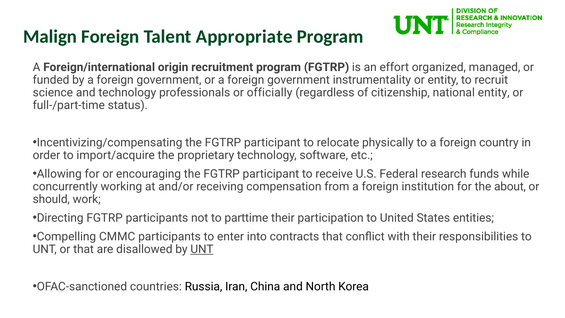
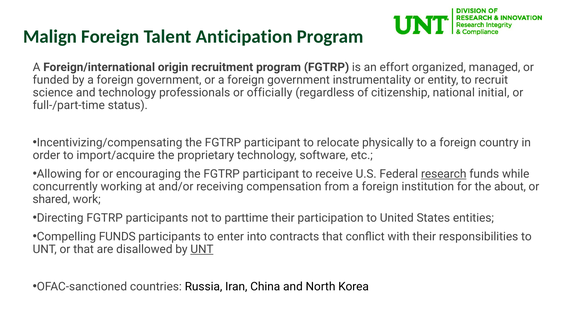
Appropriate: Appropriate -> Anticipation
national entity: entity -> initial
research underline: none -> present
should: should -> shared
Compelling CMMC: CMMC -> FUNDS
